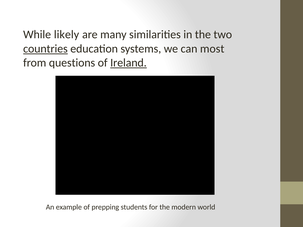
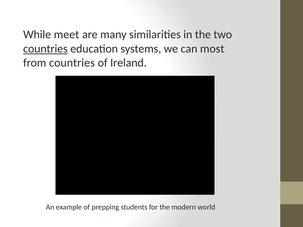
likely: likely -> meet
from questions: questions -> countries
Ireland underline: present -> none
